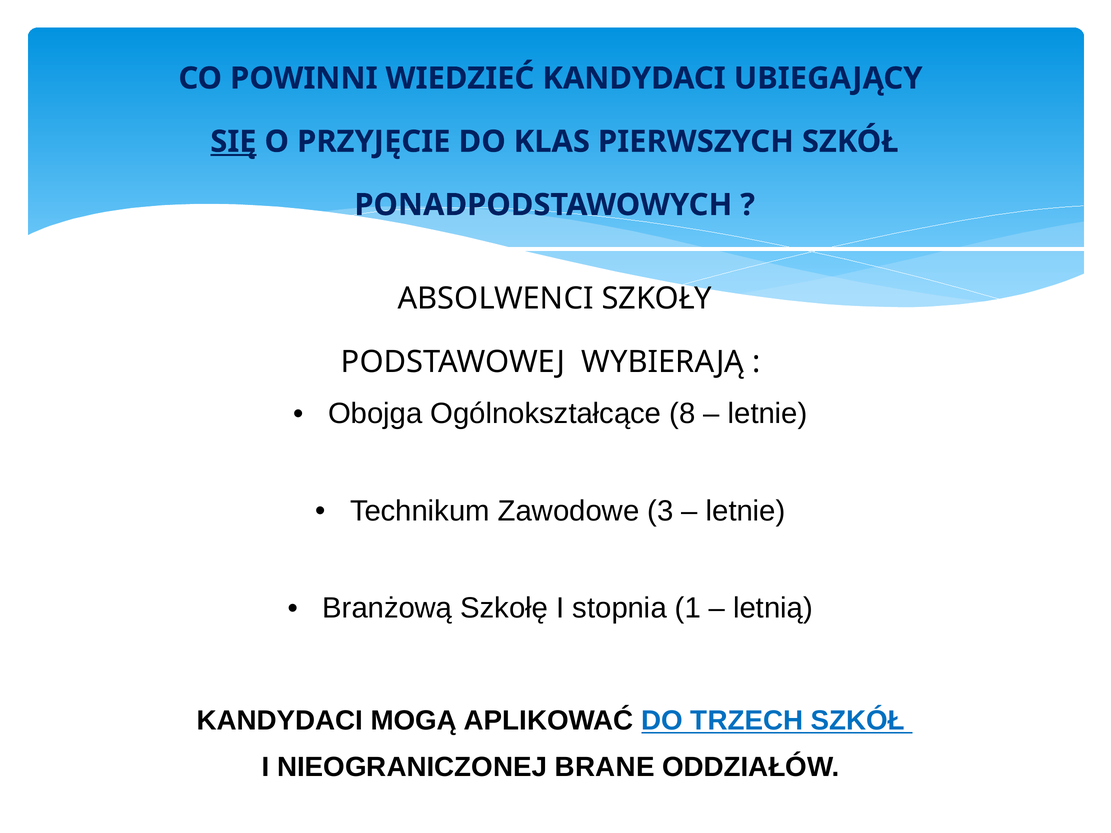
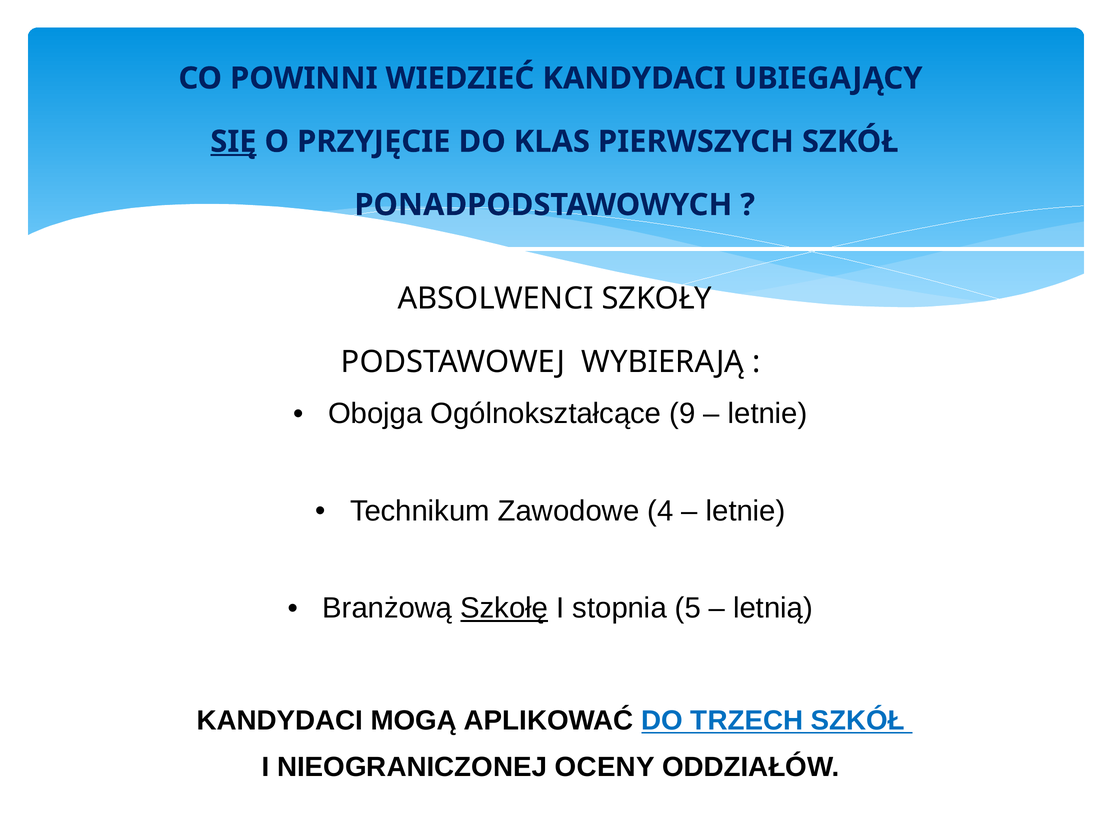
8: 8 -> 9
3: 3 -> 4
Szkołę underline: none -> present
1: 1 -> 5
BRANE: BRANE -> OCENY
